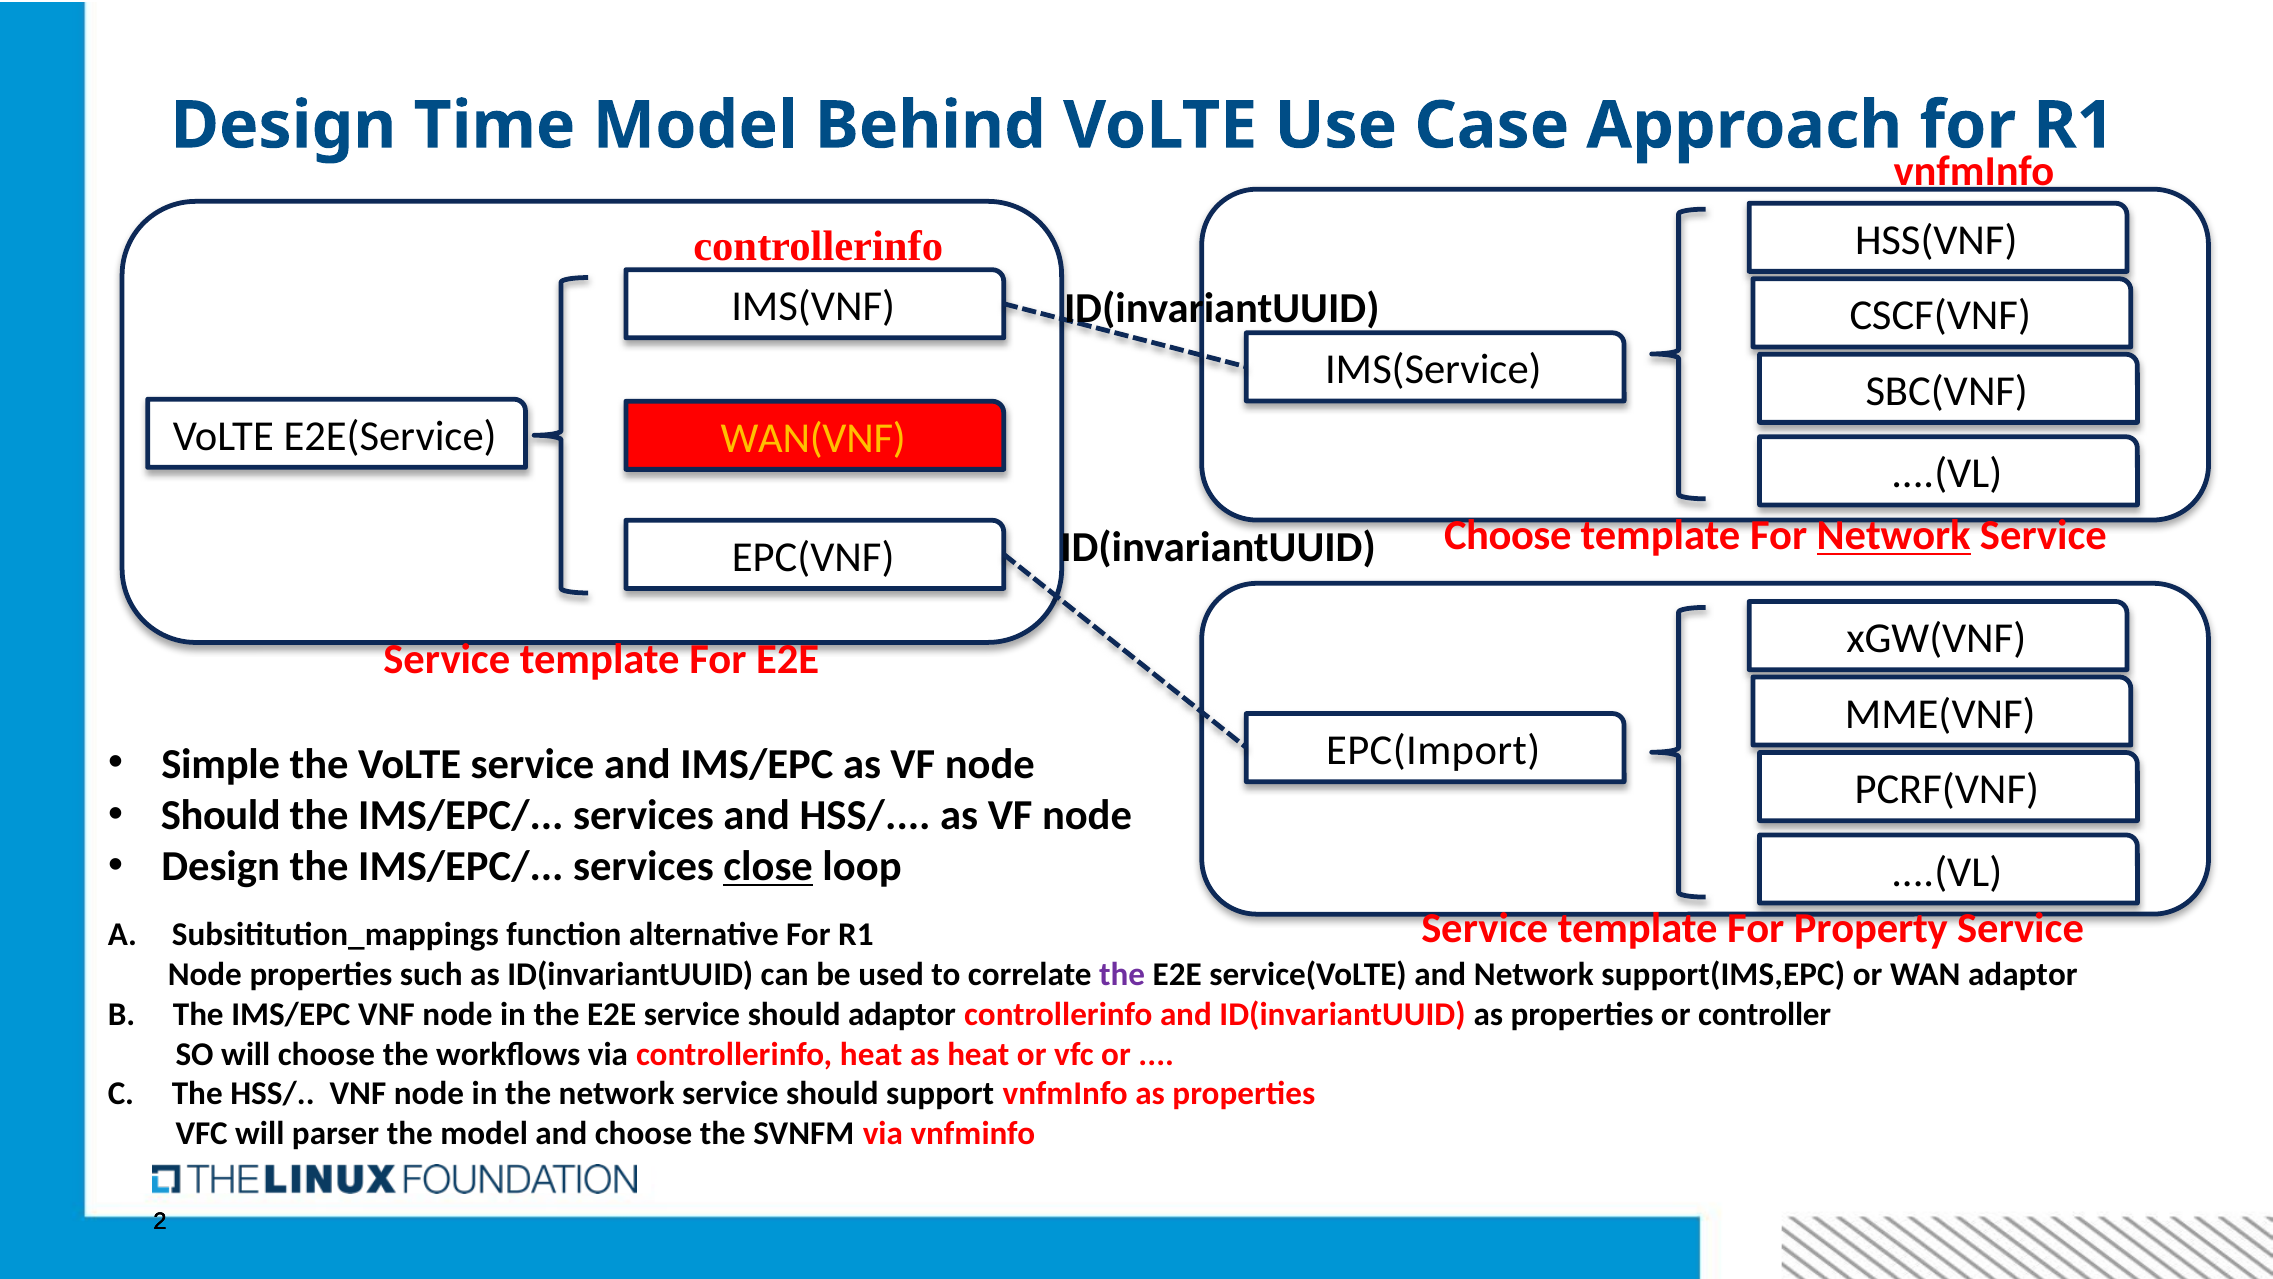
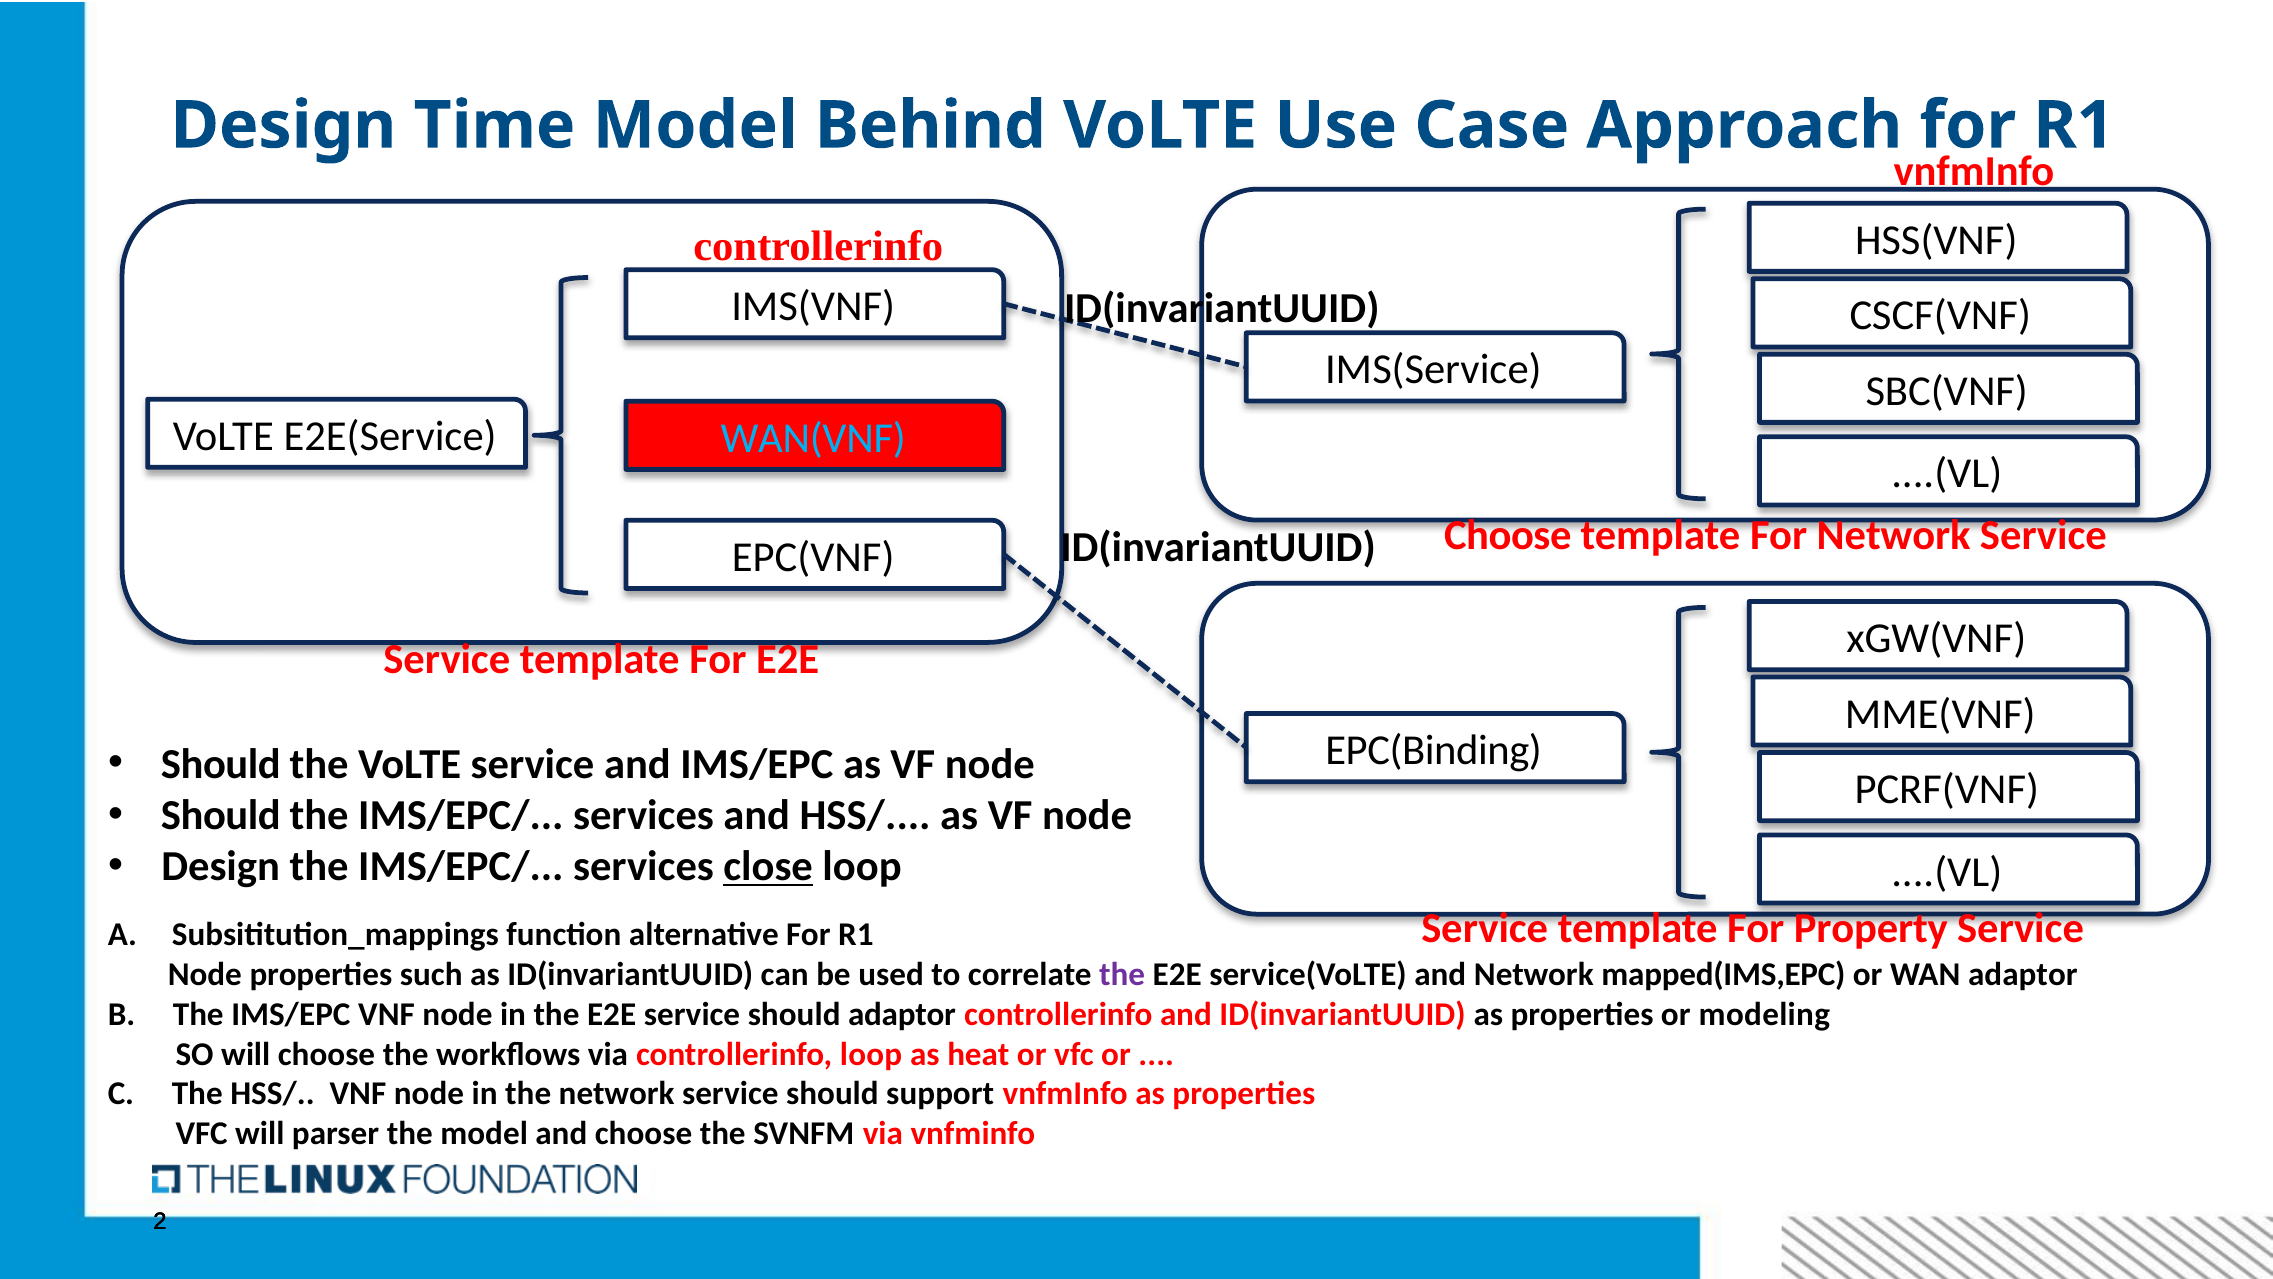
WAN(VNF colour: yellow -> light blue
Network at (1894, 536) underline: present -> none
EPC(Import: EPC(Import -> EPC(Binding
Simple at (221, 764): Simple -> Should
support(IMS,EPC: support(IMS,EPC -> mapped(IMS,EPC
controller: controller -> modeling
controllerinfo heat: heat -> loop
